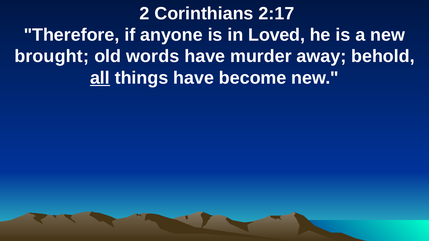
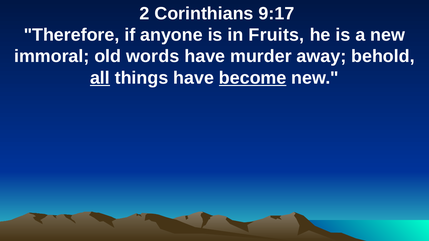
2:17: 2:17 -> 9:17
Loved: Loved -> Fruits
brought: brought -> immoral
become underline: none -> present
